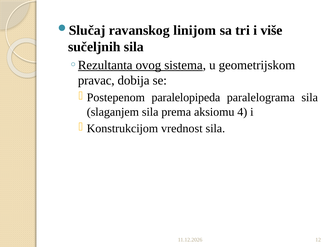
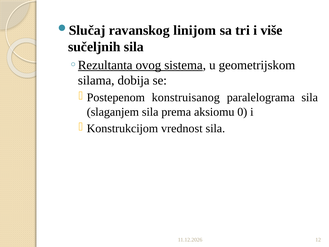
pravac: pravac -> silama
paralelopipeda: paralelopipeda -> konstruisanog
4: 4 -> 0
